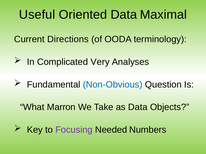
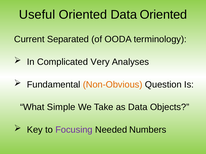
Data Maximal: Maximal -> Oriented
Directions: Directions -> Separated
Non-Obvious colour: blue -> orange
Marron: Marron -> Simple
